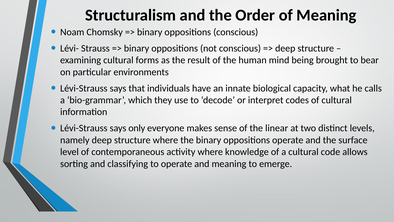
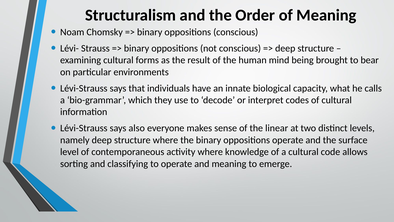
only: only -> also
